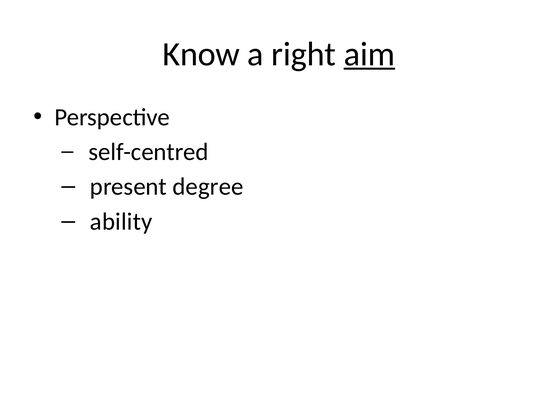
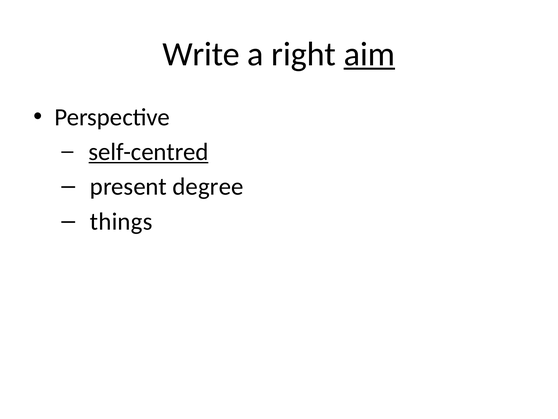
Know: Know -> Write
self-centred underline: none -> present
ability: ability -> things
